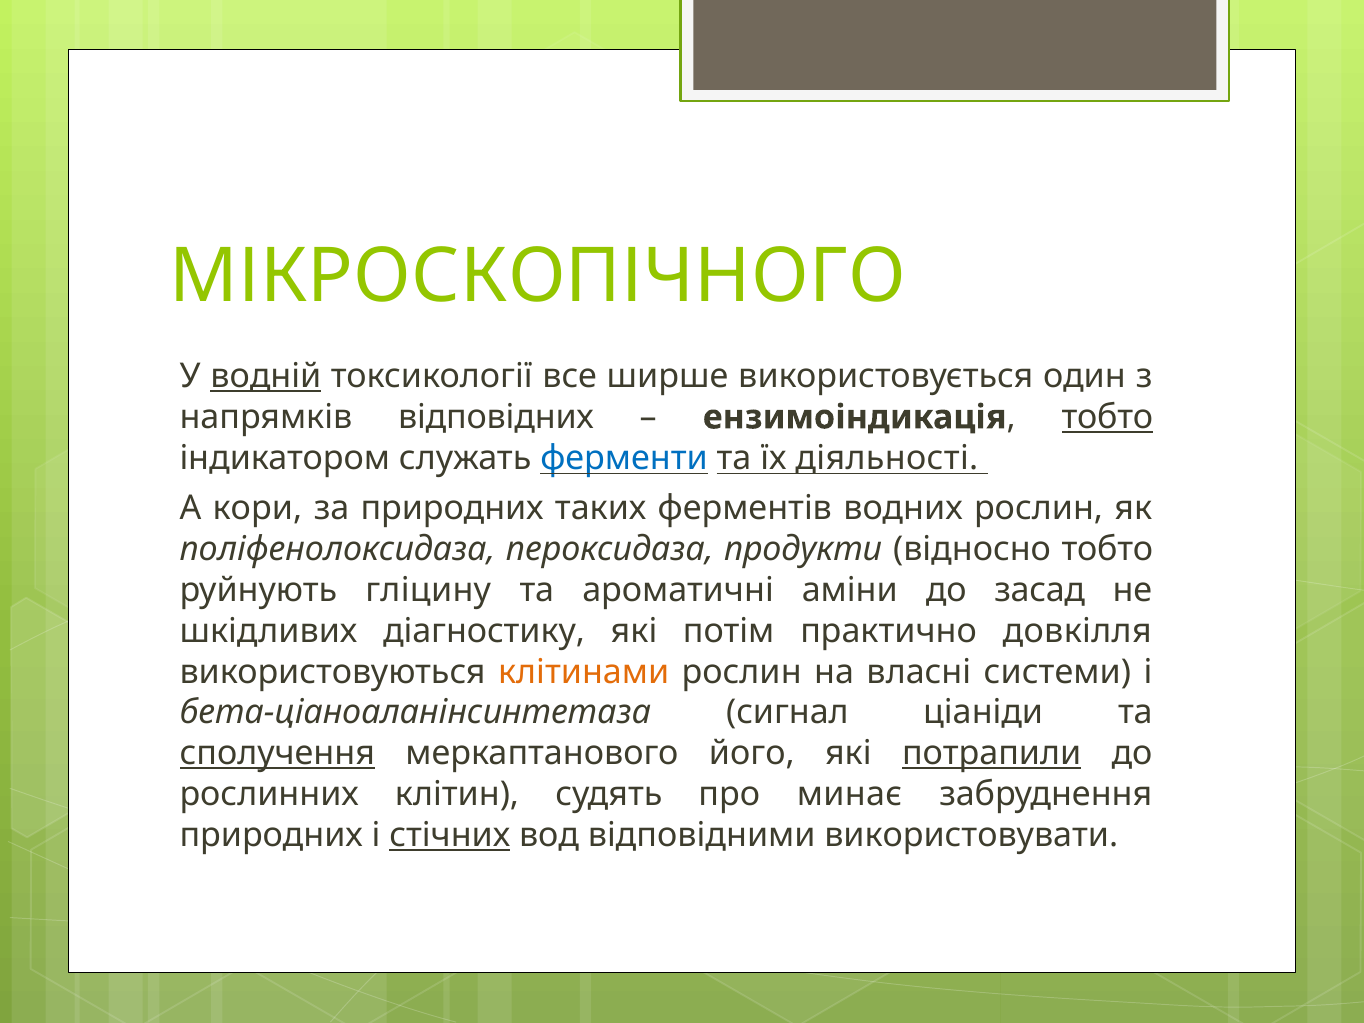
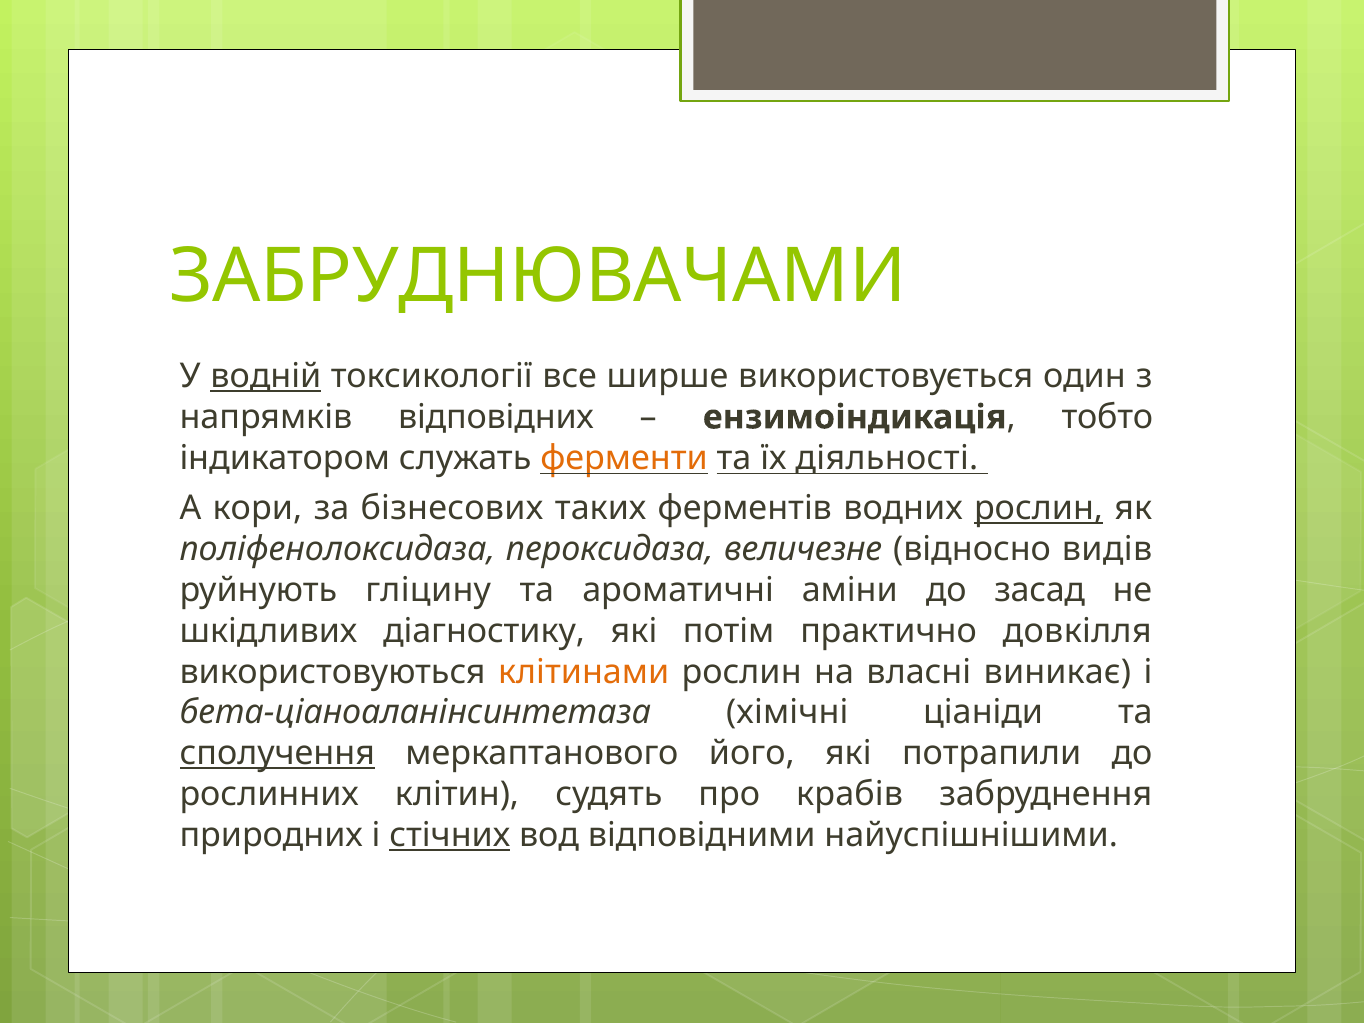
МІКРОСКОПІЧНОГО: МІКРОСКОПІЧНОГО -> ЗАБРУДНЮВАЧАМИ
тобто at (1107, 417) underline: present -> none
ферменти colour: blue -> orange
за природних: природних -> бізнесових
рослин at (1039, 508) underline: none -> present
продукти: продукти -> величезне
відносно тобто: тобто -> видів
системи: системи -> виникає
сигнал: сигнал -> хімічні
потрапили underline: present -> none
минає: минає -> крабів
використовувати: використовувати -> найуспішнішими
